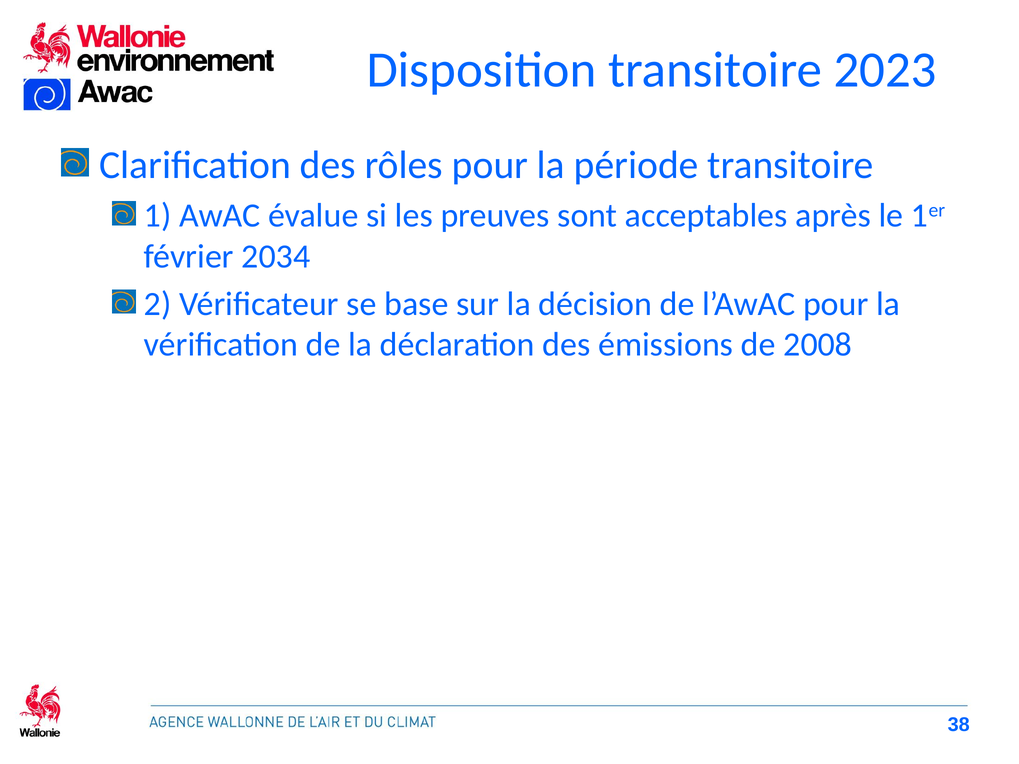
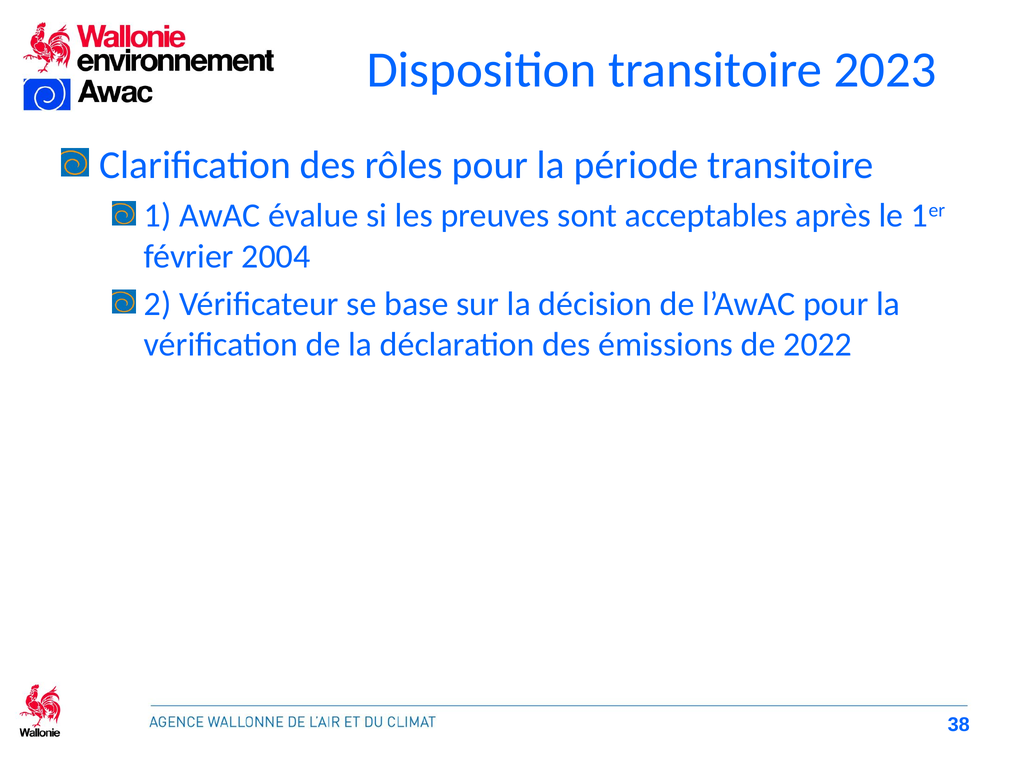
2034: 2034 -> 2004
2008: 2008 -> 2022
